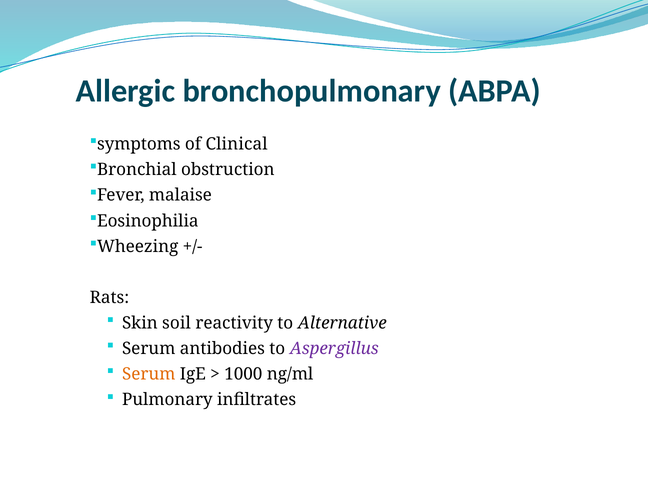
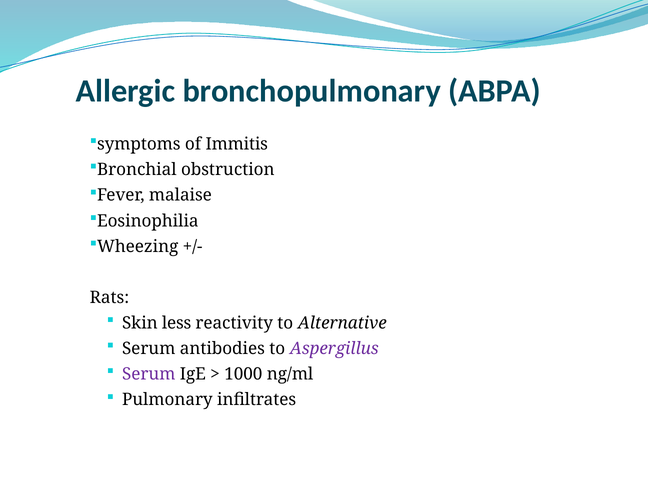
Clinical: Clinical -> Immitis
soil: soil -> less
Serum at (149, 374) colour: orange -> purple
